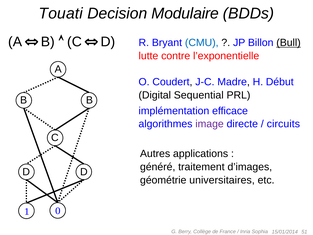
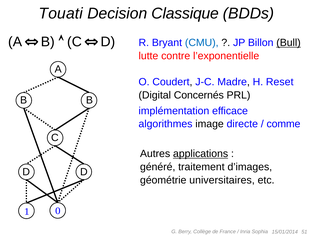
Modulaire: Modulaire -> Classique
Début: Début -> Reset
Sequential: Sequential -> Concernés
image colour: purple -> black
circuits: circuits -> comme
applications underline: none -> present
